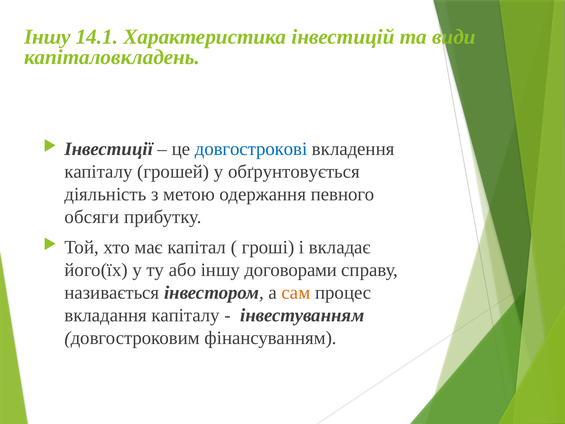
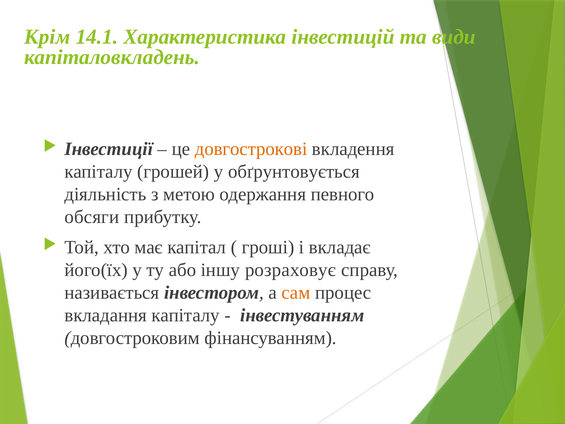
Іншу at (47, 37): Іншу -> Крім
довгострокові colour: blue -> orange
договорами: договорами -> розраховує
